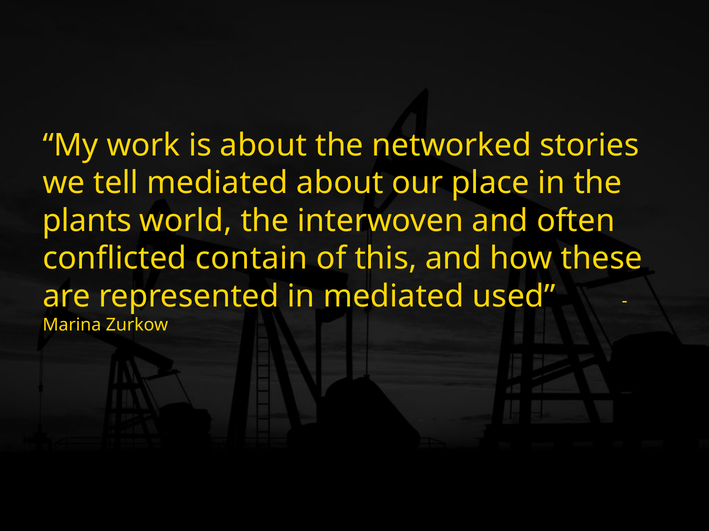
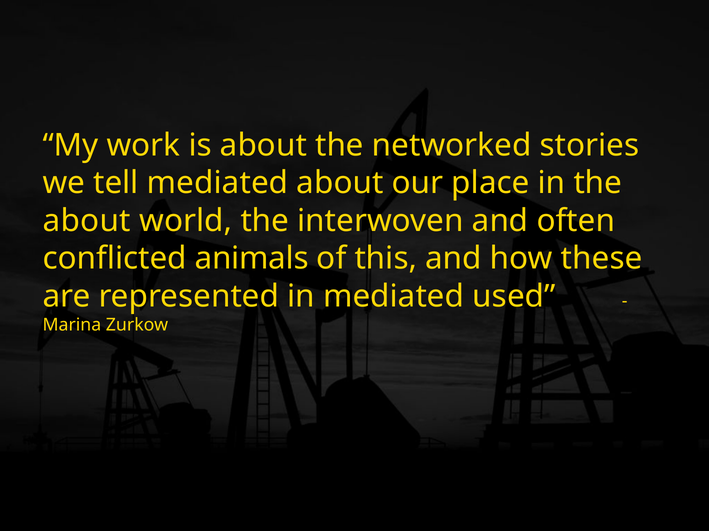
plants at (87, 221): plants -> about
contain: contain -> animals
